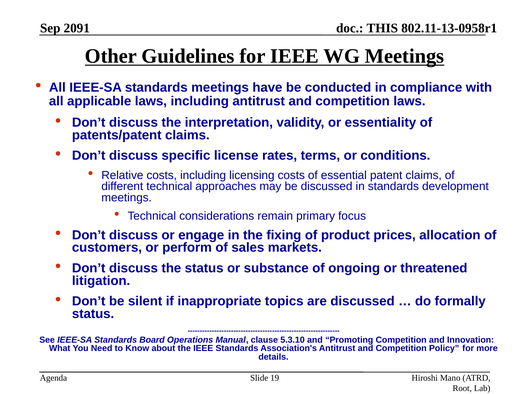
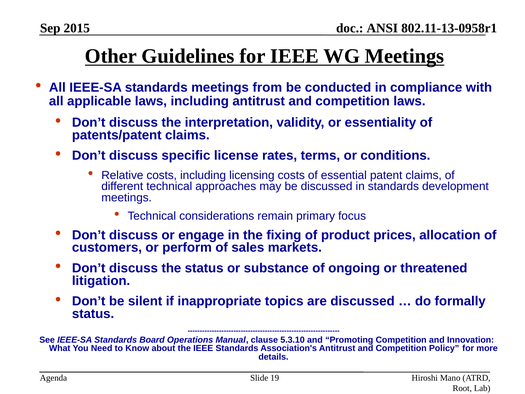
2091: 2091 -> 2015
THIS: THIS -> ANSI
have: have -> from
